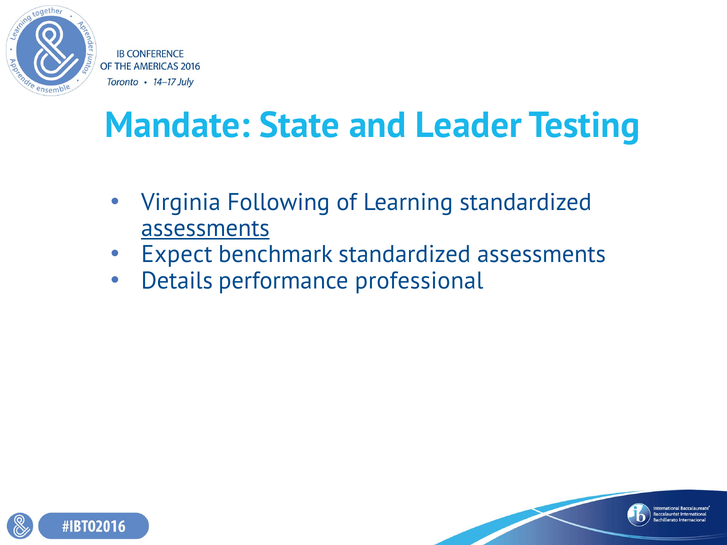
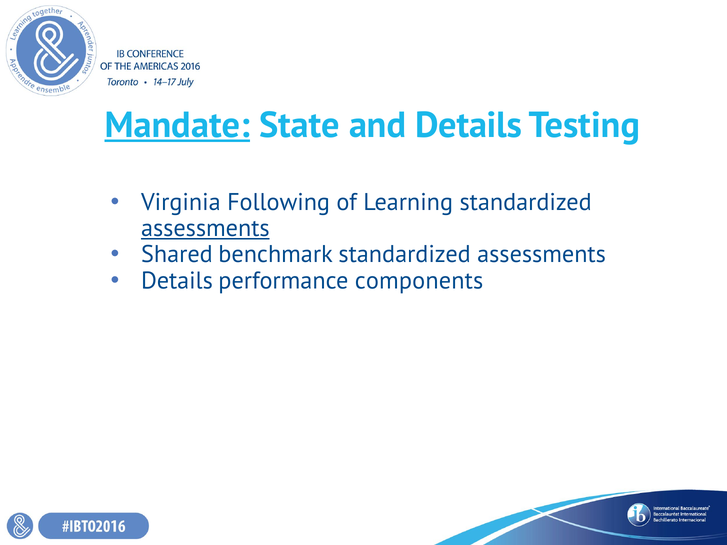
Mandate underline: none -> present
and Leader: Leader -> Details
Expect: Expect -> Shared
professional: professional -> components
